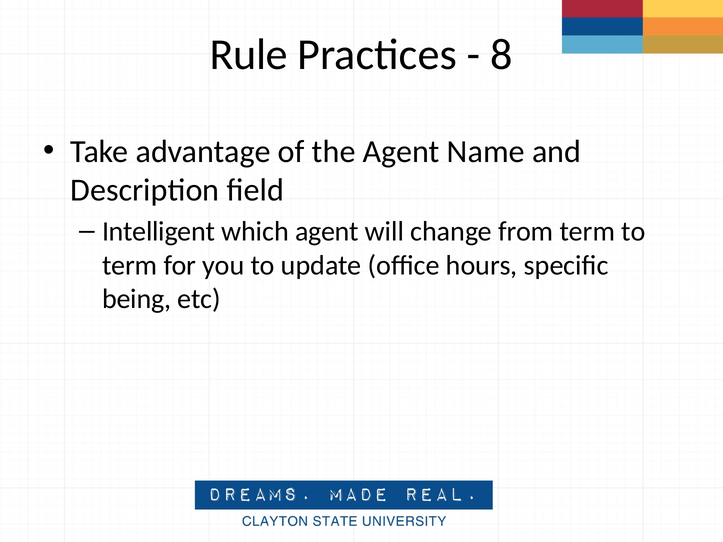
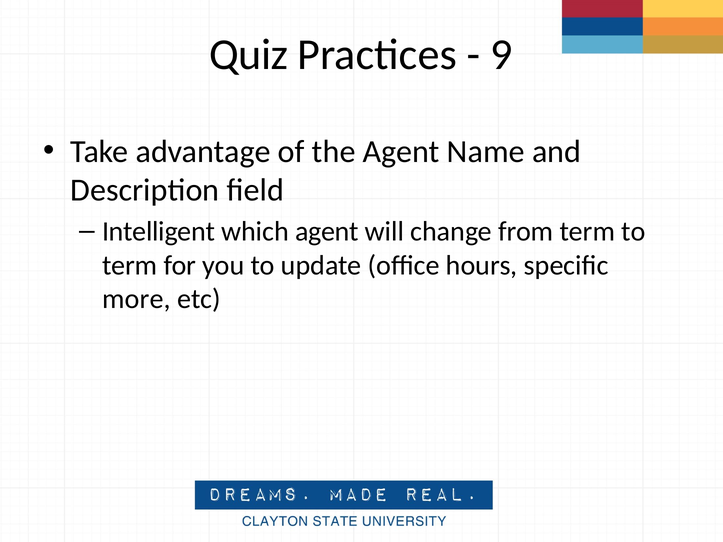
Rule: Rule -> Quiz
8: 8 -> 9
being: being -> more
